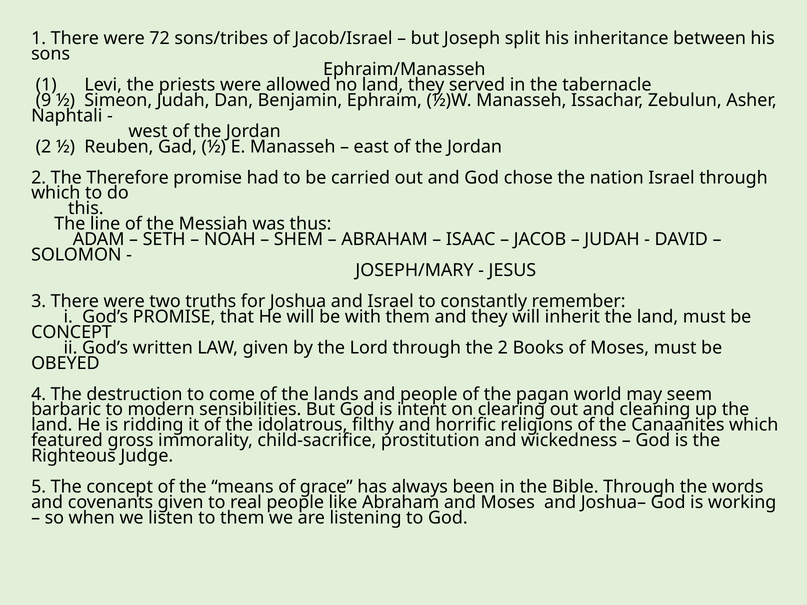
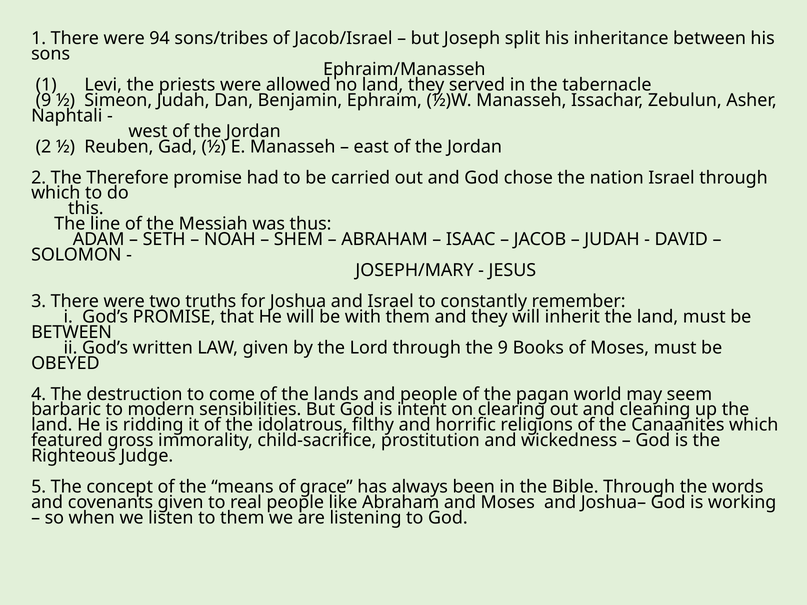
72: 72 -> 94
CONCEPT at (71, 332): CONCEPT -> BETWEEN
the 2: 2 -> 9
